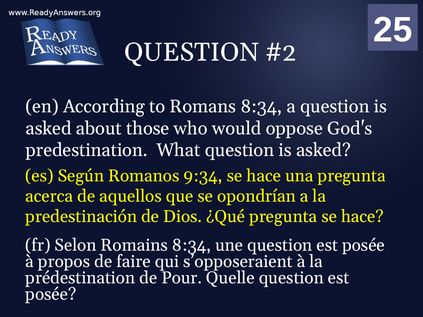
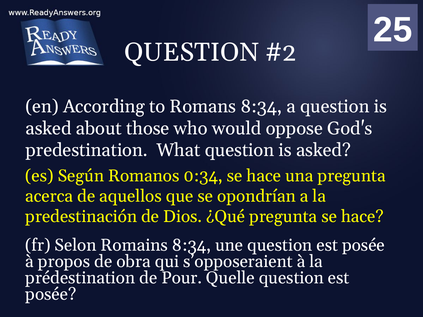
9:34: 9:34 -> 0:34
faire: faire -> obra
